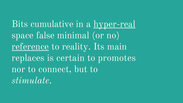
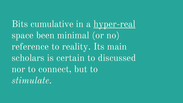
false: false -> been
reference underline: present -> none
replaces: replaces -> scholars
promotes: promotes -> discussed
